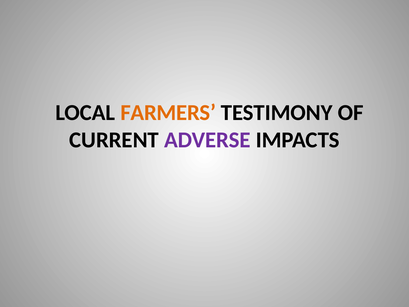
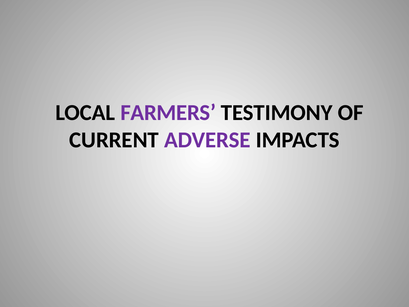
FARMERS colour: orange -> purple
